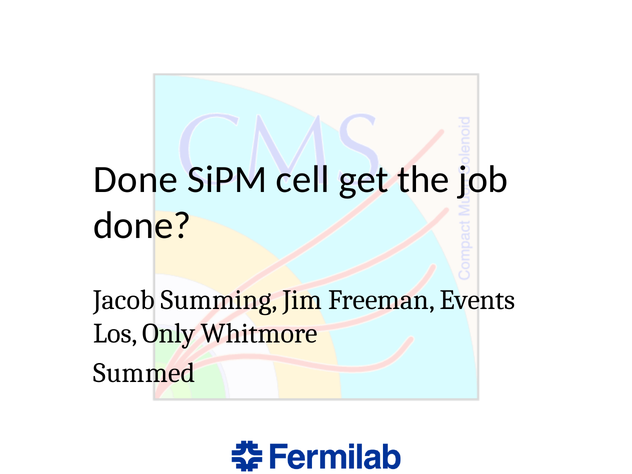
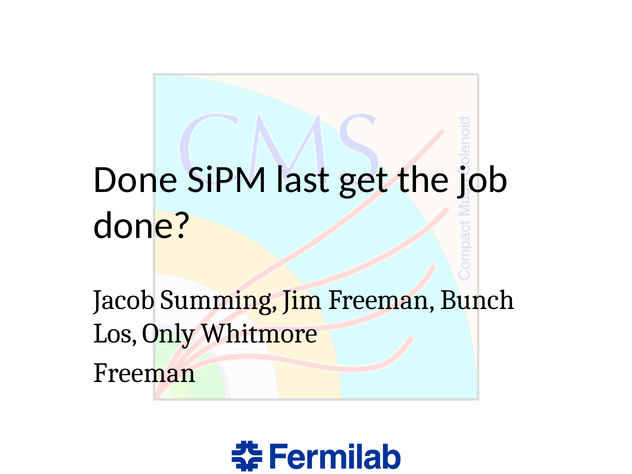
cell: cell -> last
Events: Events -> Bunch
Summed at (144, 373): Summed -> Freeman
